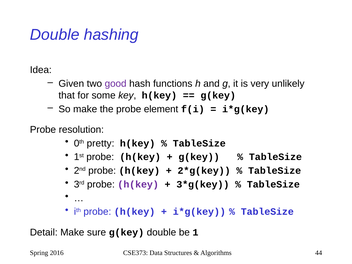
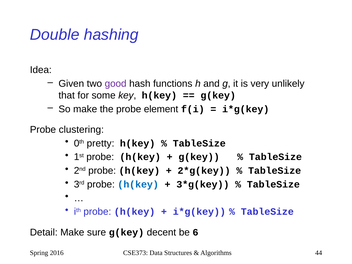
resolution: resolution -> clustering
h(key at (138, 184) colour: purple -> blue
g(key double: double -> decent
1: 1 -> 6
